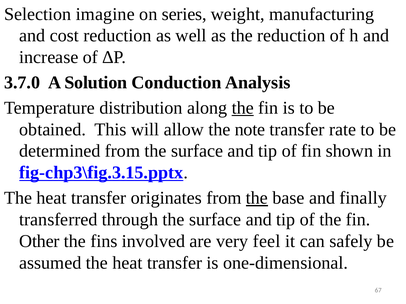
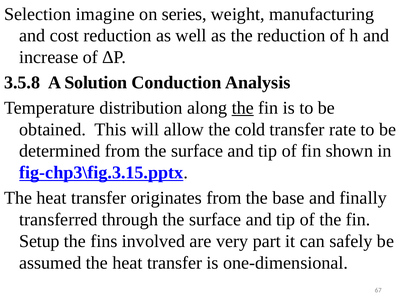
3.7.0: 3.7.0 -> 3.5.8
note: note -> cold
the at (257, 198) underline: present -> none
Other: Other -> Setup
feel: feel -> part
